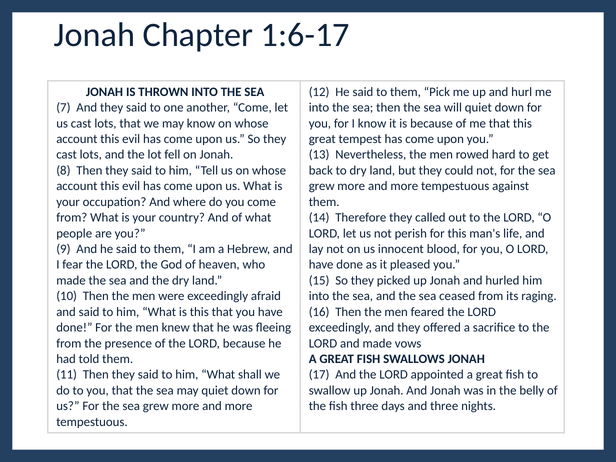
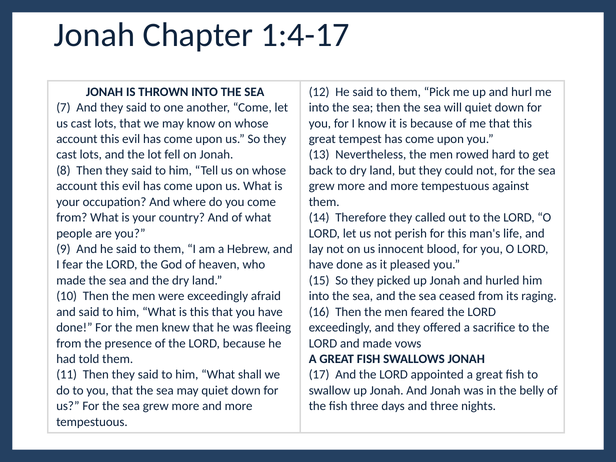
1:6-17: 1:6-17 -> 1:4-17
